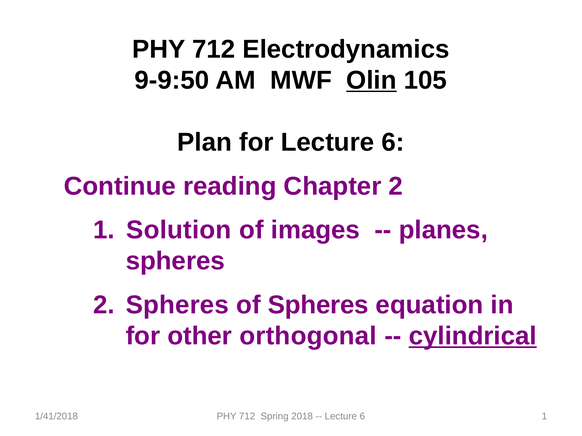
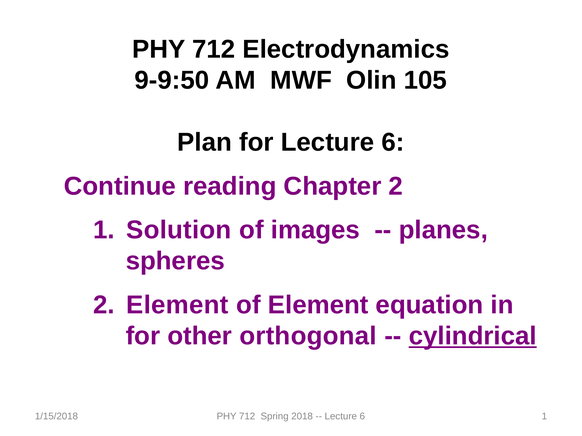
Olin underline: present -> none
2 Spheres: Spheres -> Element
of Spheres: Spheres -> Element
1/41/2018: 1/41/2018 -> 1/15/2018
